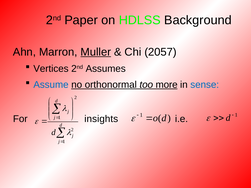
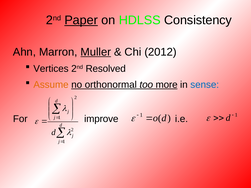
Paper underline: none -> present
Background: Background -> Consistency
2057: 2057 -> 2012
Assumes: Assumes -> Resolved
Assume colour: blue -> orange
insights: insights -> improve
